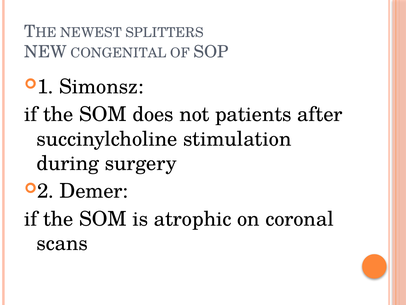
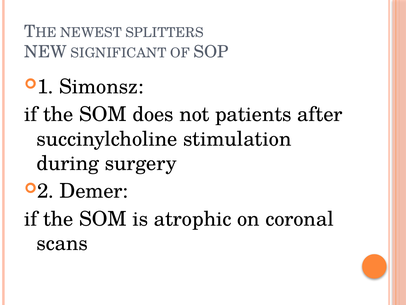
CONGENITAL: CONGENITAL -> SIGNIFICANT
